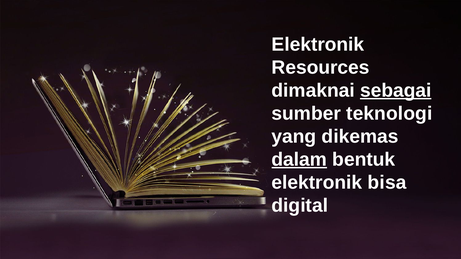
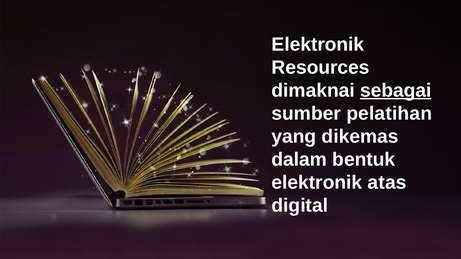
teknologi: teknologi -> pelatihan
dalam underline: present -> none
bisa: bisa -> atas
